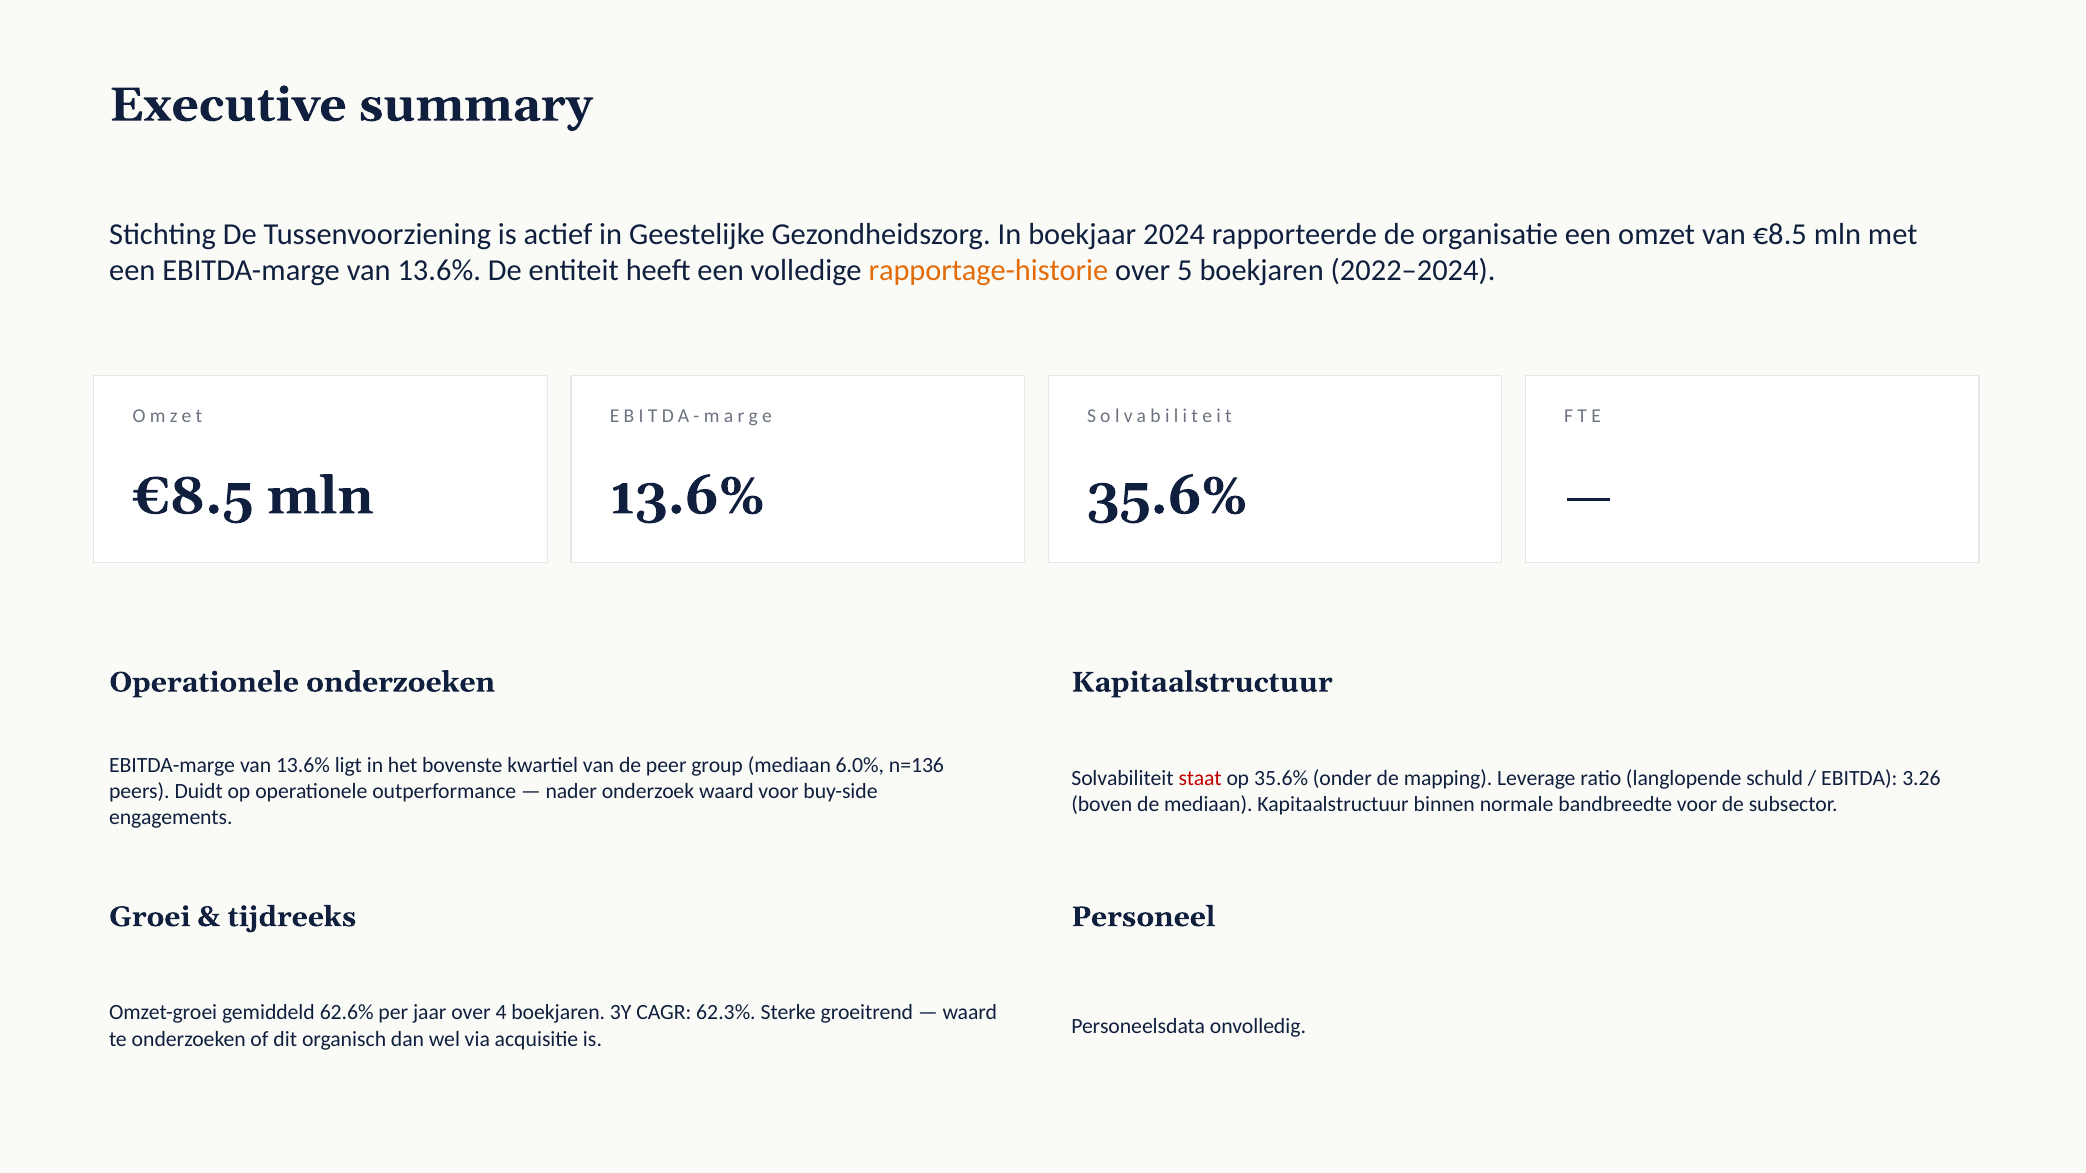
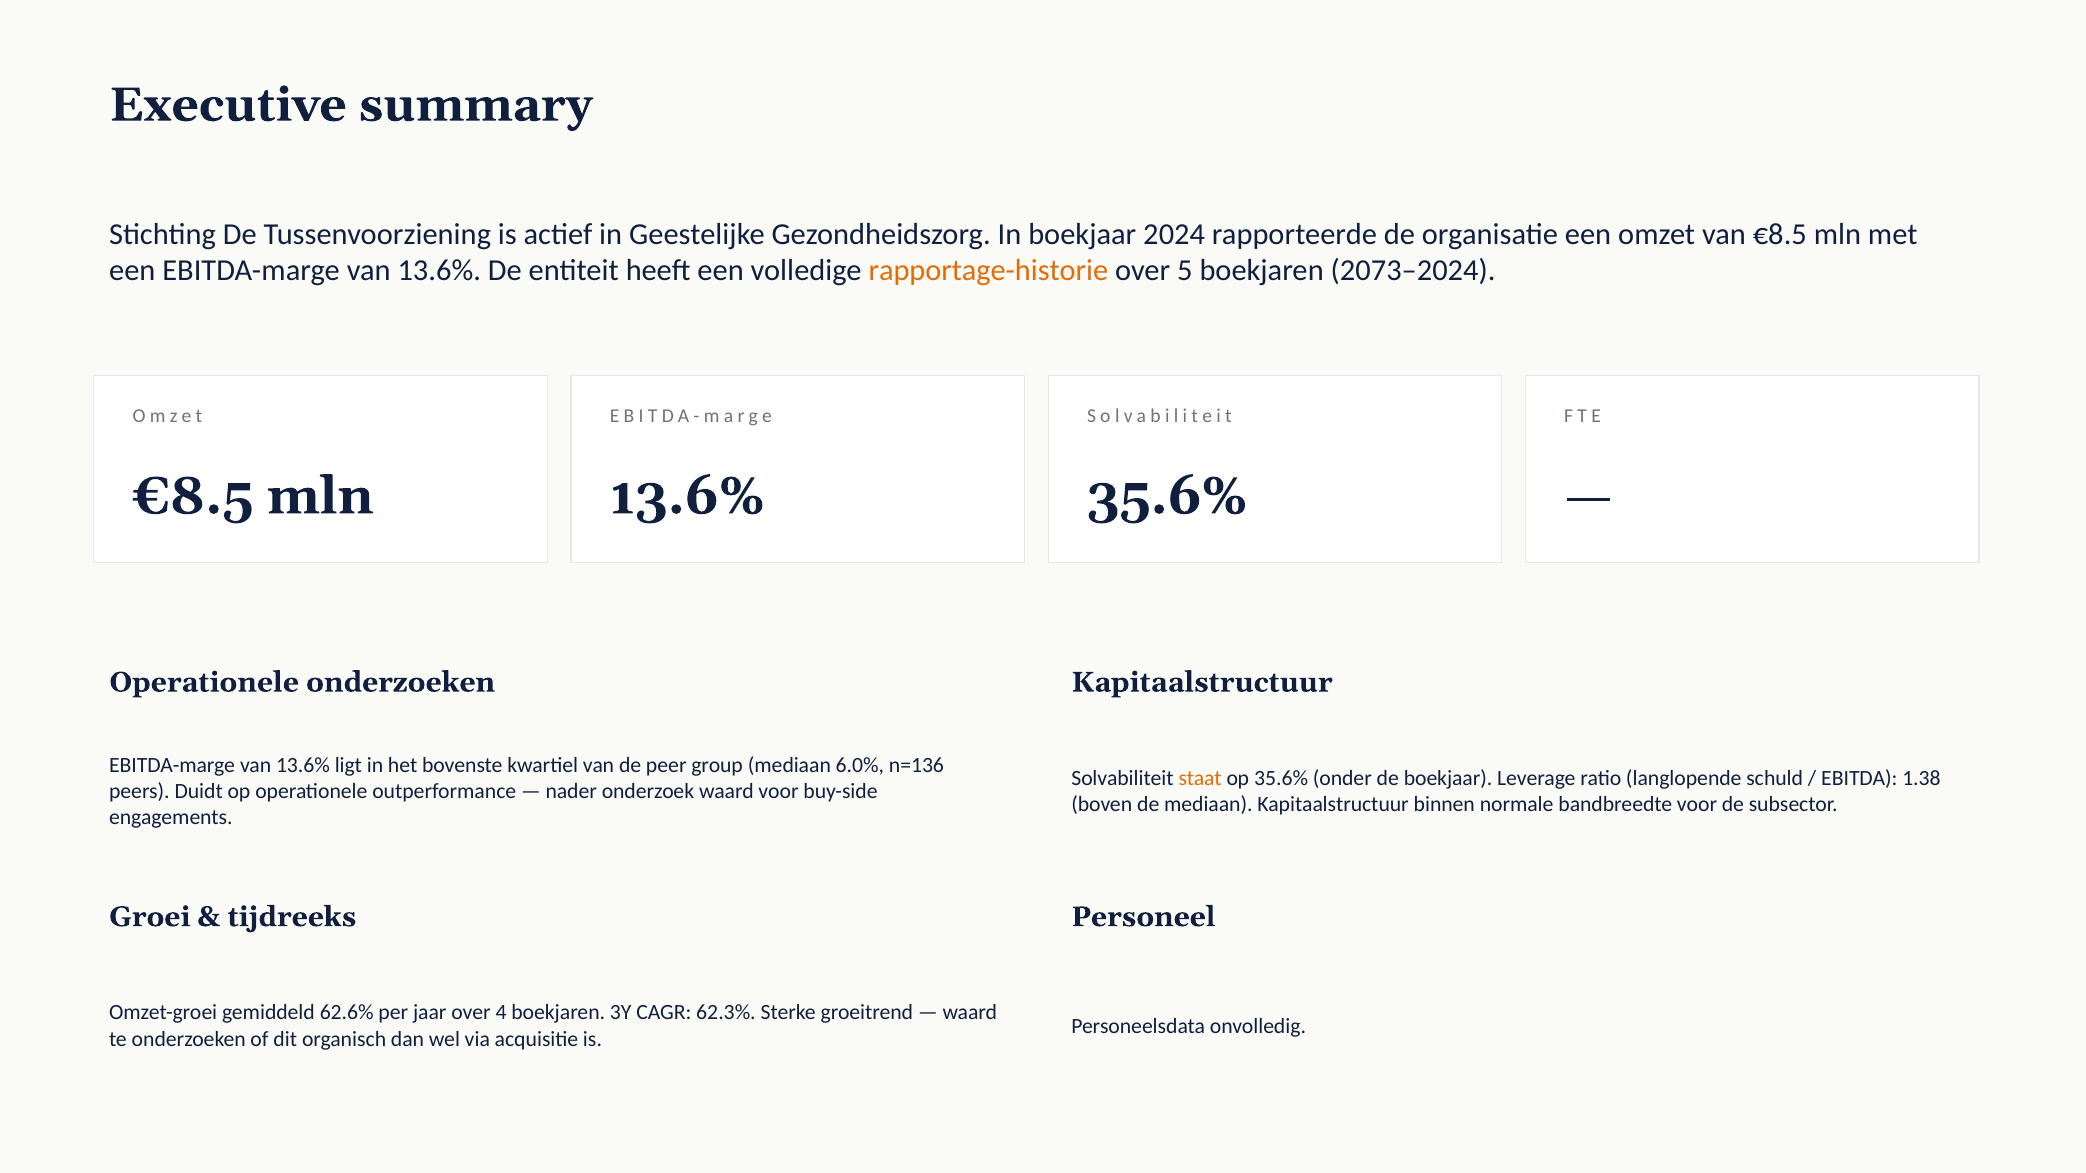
2022–2024: 2022–2024 -> 2073–2024
staat colour: red -> orange
de mapping: mapping -> boekjaar
3.26: 3.26 -> 1.38
